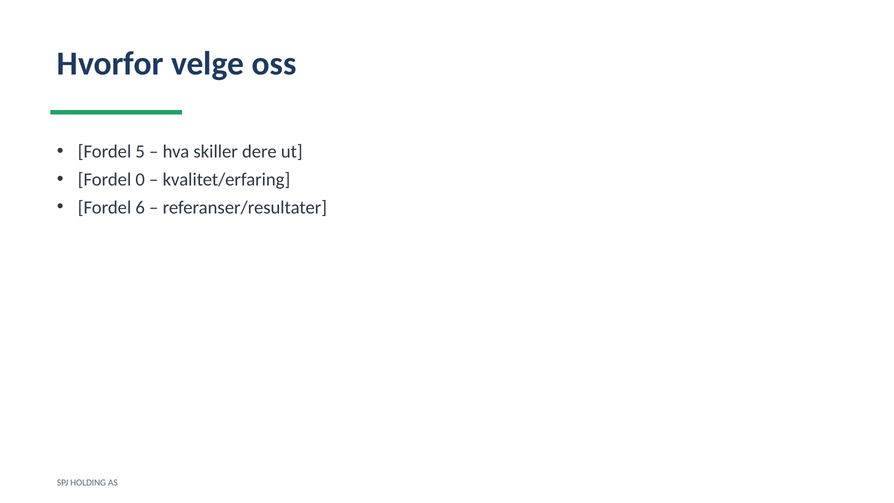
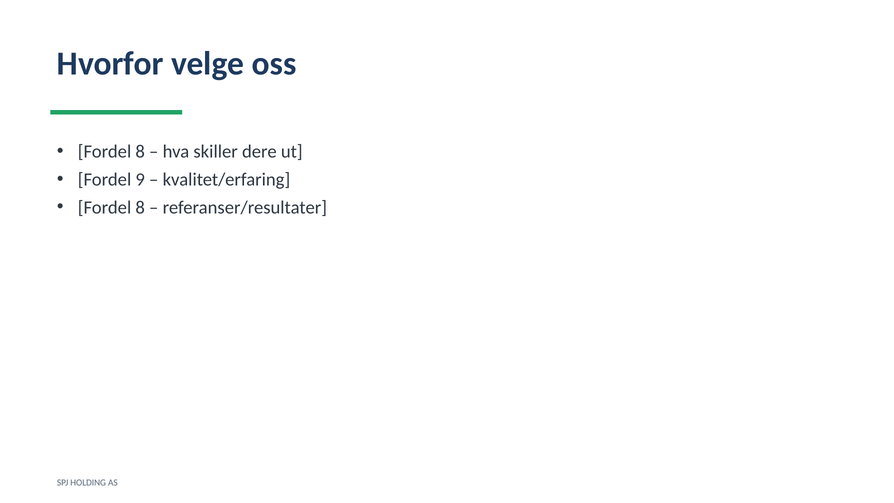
5 at (140, 151): 5 -> 8
0: 0 -> 9
6 at (140, 207): 6 -> 8
